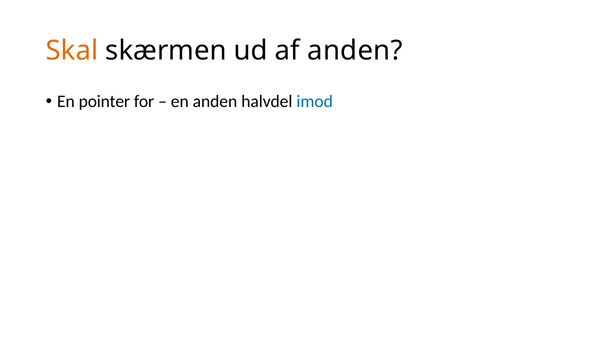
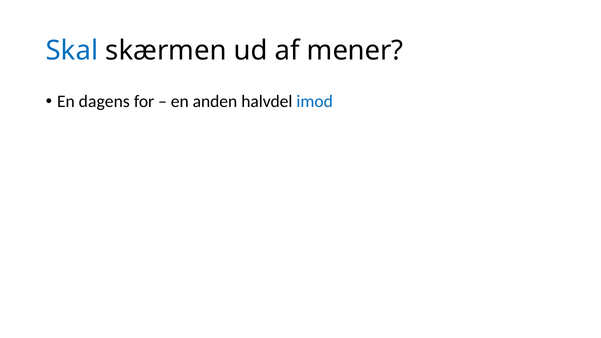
Skal colour: orange -> blue
af anden: anden -> mener
pointer: pointer -> dagens
